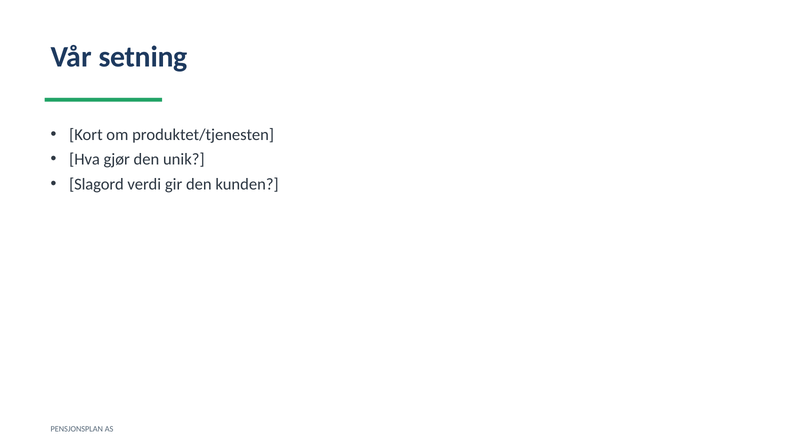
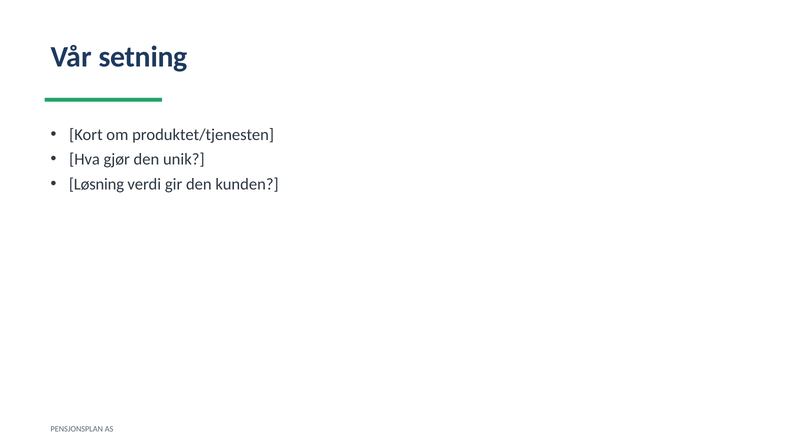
Slagord: Slagord -> Løsning
